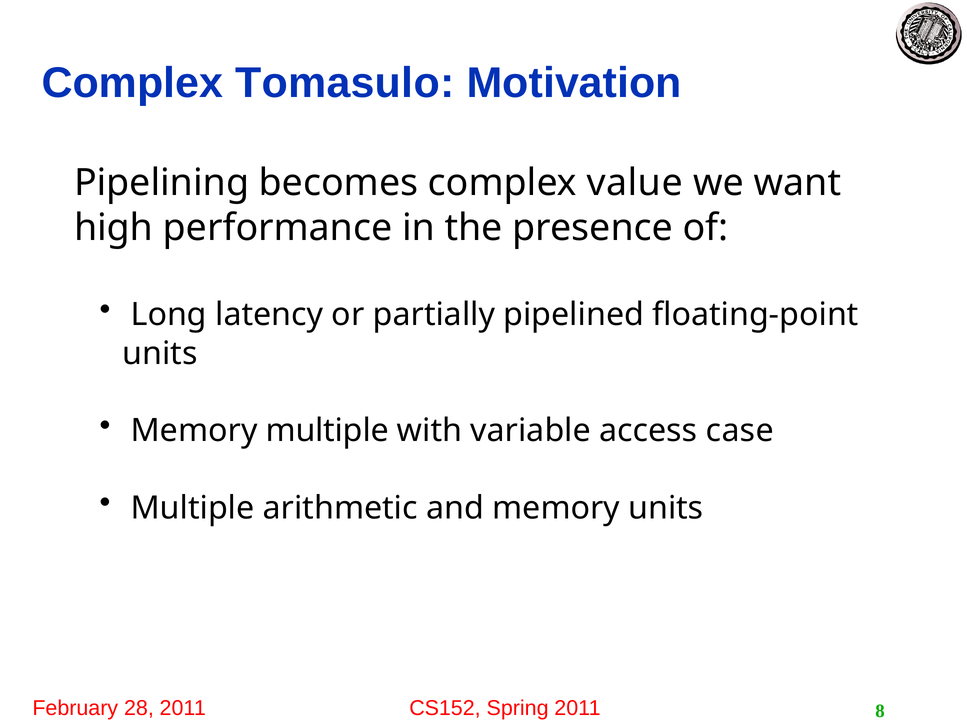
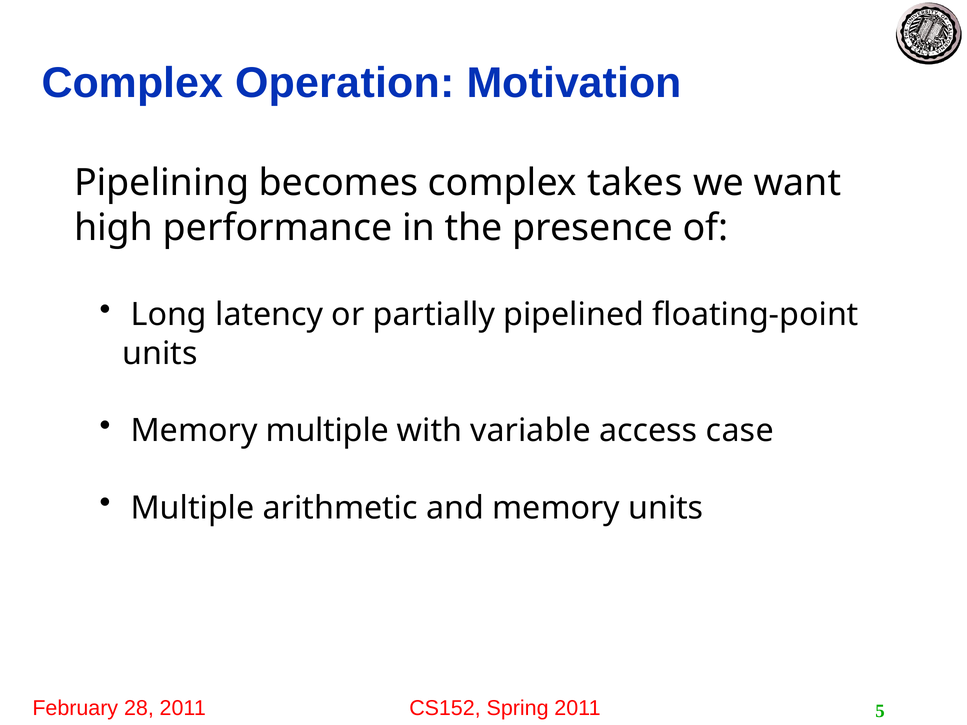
Tomasulo: Tomasulo -> Operation
value: value -> takes
8: 8 -> 5
